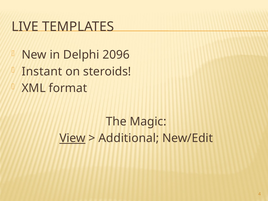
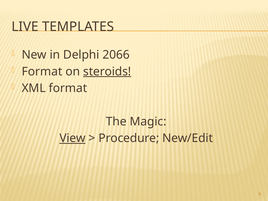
2096: 2096 -> 2066
Instant at (42, 72): Instant -> Format
steroids underline: none -> present
Additional: Additional -> Procedure
